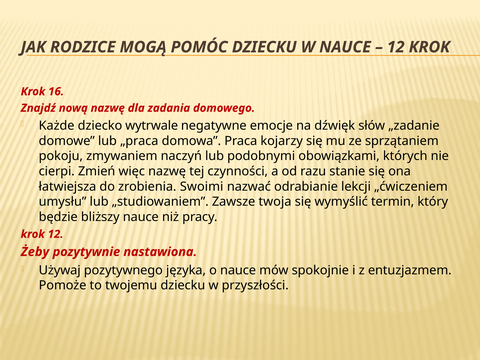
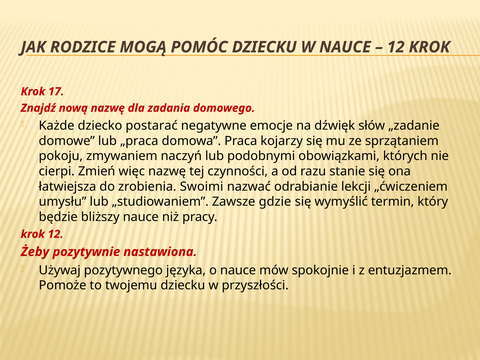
16: 16 -> 17
wytrwale: wytrwale -> postarać
twoja: twoja -> gdzie
